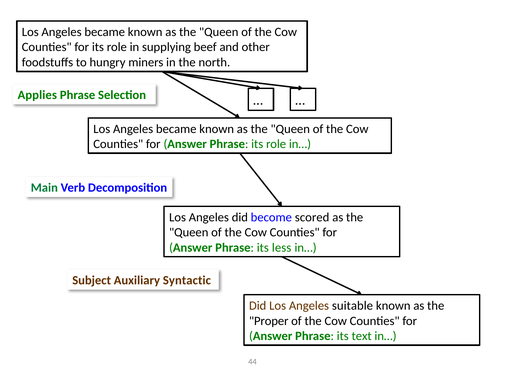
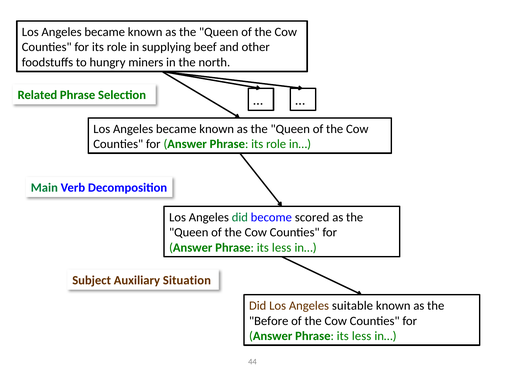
Applies: Applies -> Related
did at (240, 217) colour: black -> green
Syntactic: Syntactic -> Situation
Proper: Proper -> Before
text at (362, 336): text -> less
